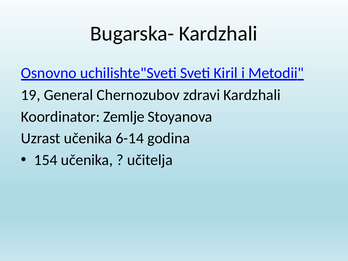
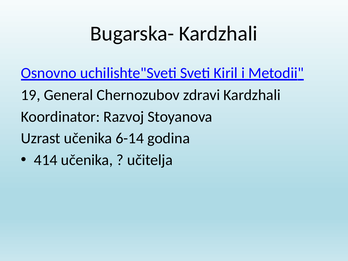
Zemlje: Zemlje -> Razvoj
154: 154 -> 414
